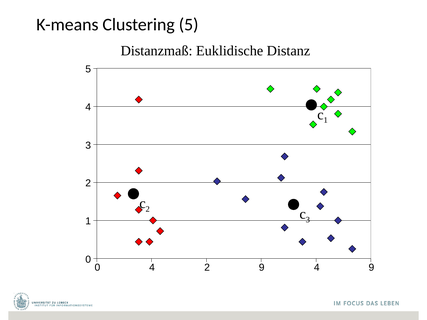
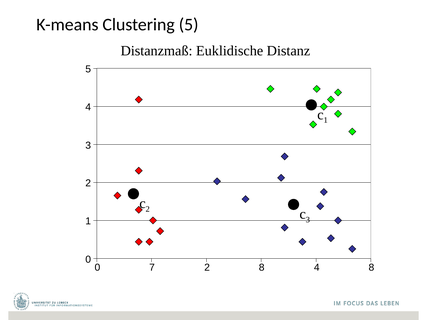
0 4: 4 -> 7
2 9: 9 -> 8
4 9: 9 -> 8
